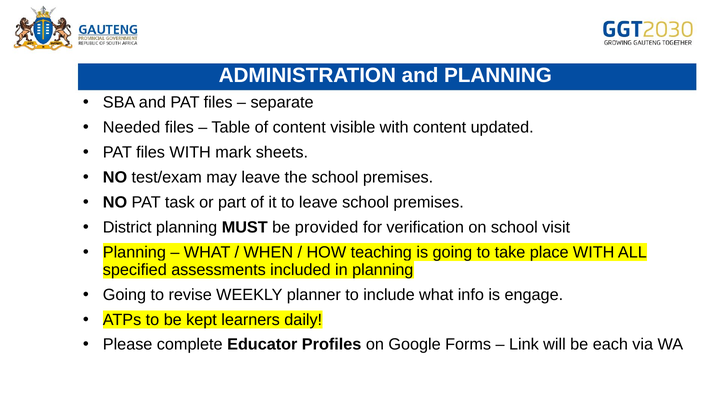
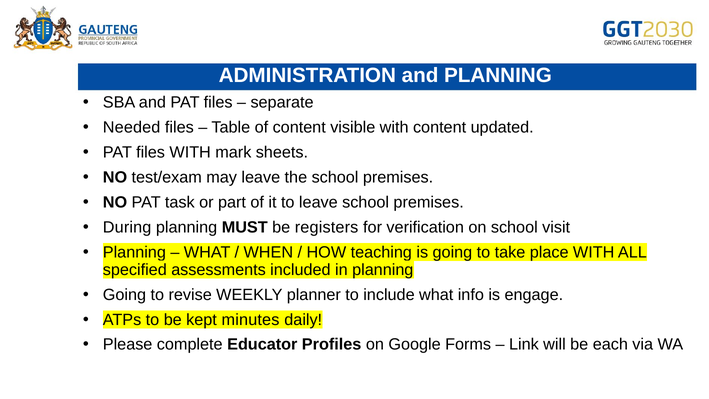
District: District -> During
provided: provided -> registers
learners: learners -> minutes
